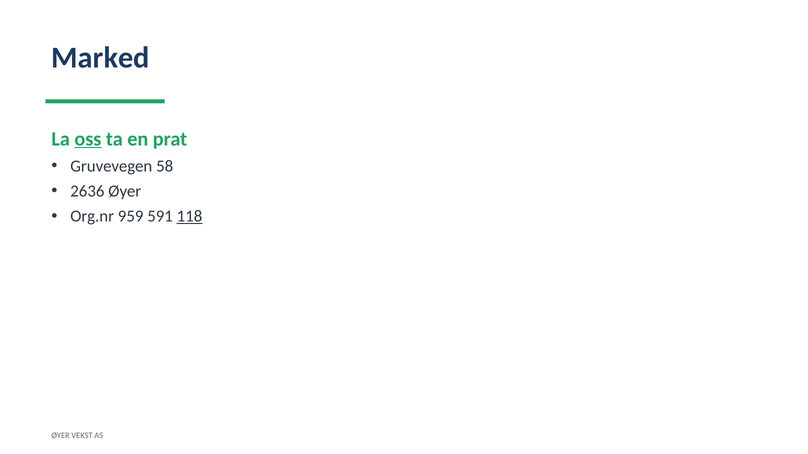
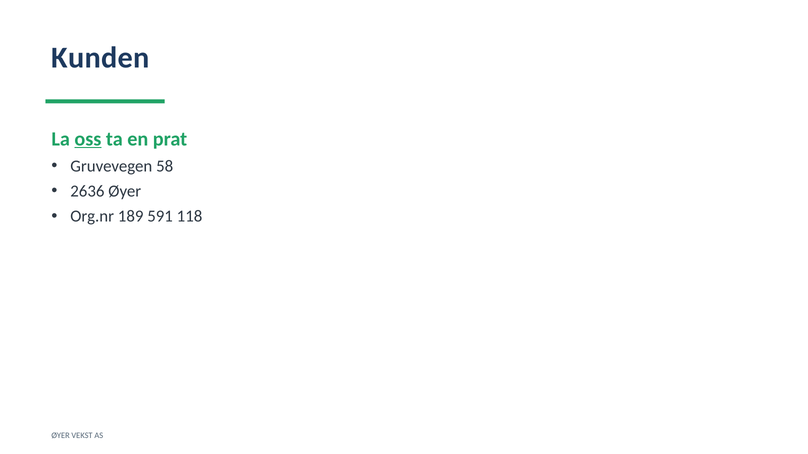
Marked: Marked -> Kunden
959: 959 -> 189
118 underline: present -> none
